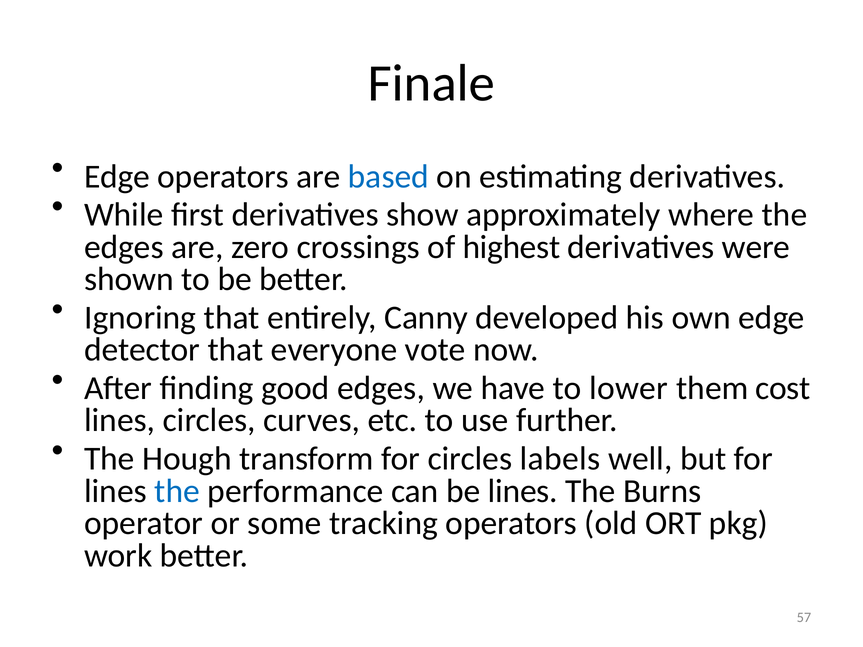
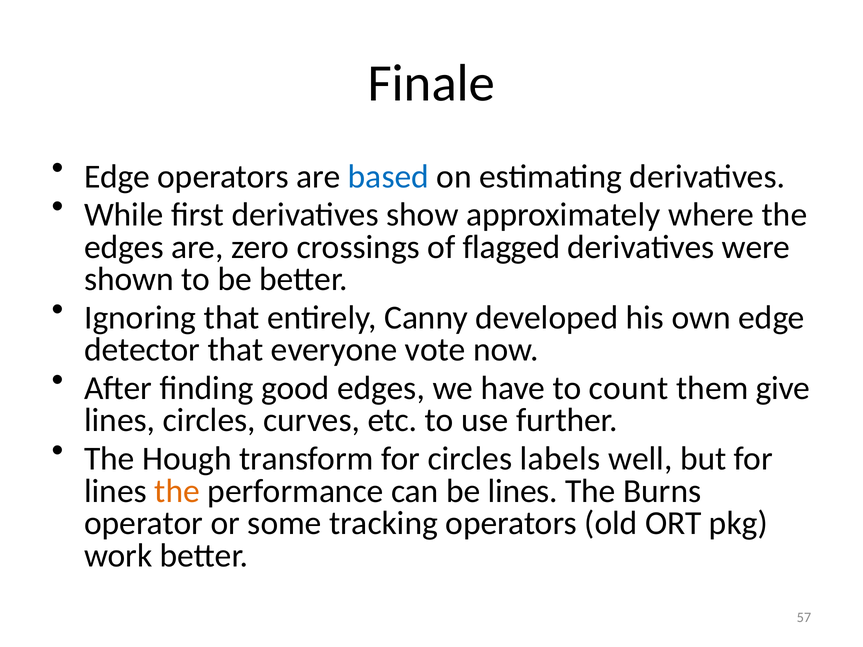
highest: highest -> flagged
lower: lower -> count
cost: cost -> give
the at (177, 491) colour: blue -> orange
